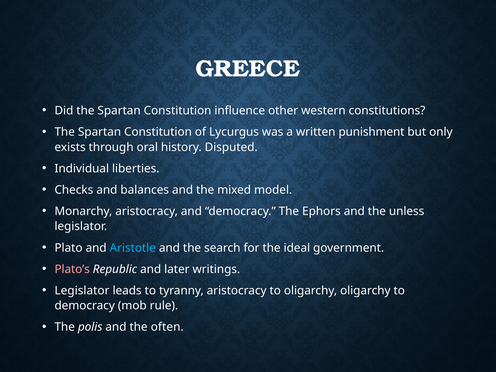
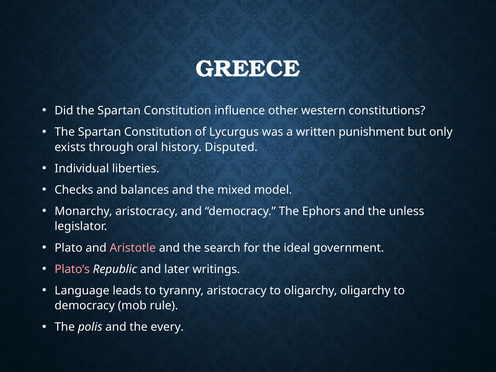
Aristotle colour: light blue -> pink
Legislator at (82, 291): Legislator -> Language
often: often -> every
